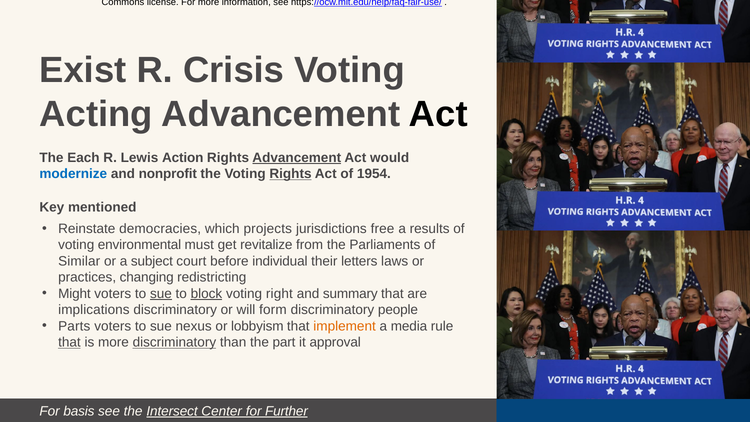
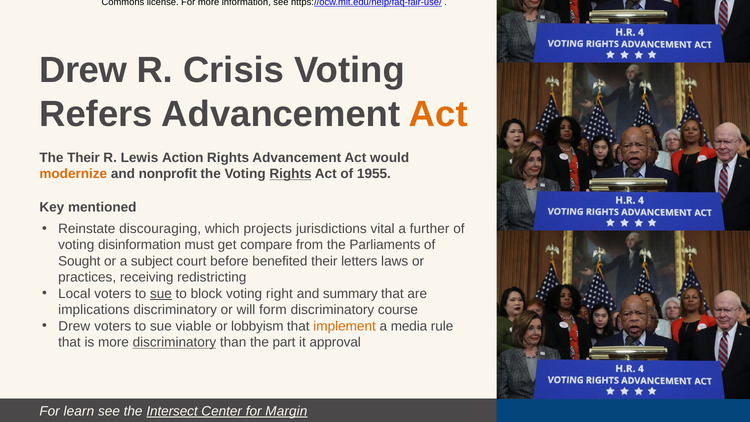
Exist at (83, 70): Exist -> Drew
Acting: Acting -> Refers
Act at (438, 114) colour: black -> orange
The Each: Each -> Their
Advancement at (297, 158) underline: present -> none
modernize colour: blue -> orange
1954: 1954 -> 1955
democracies: democracies -> discouraging
free: free -> vital
results: results -> further
environmental: environmental -> disinformation
revitalize: revitalize -> compare
Similar: Similar -> Sought
individual: individual -> benefited
changing: changing -> receiving
Might: Might -> Local
block underline: present -> none
people: people -> course
Parts at (74, 326): Parts -> Drew
nexus: nexus -> viable
that at (69, 342) underline: present -> none
basis: basis -> learn
Further: Further -> Margin
